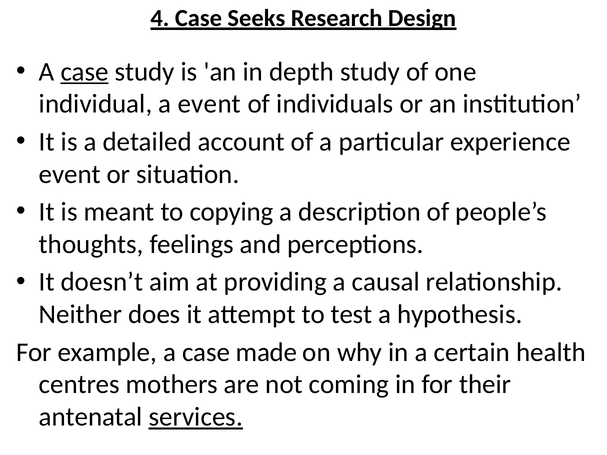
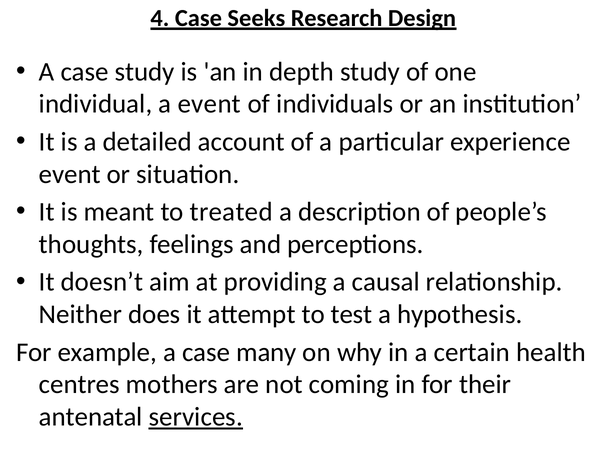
case at (85, 72) underline: present -> none
copying: copying -> treated
made: made -> many
